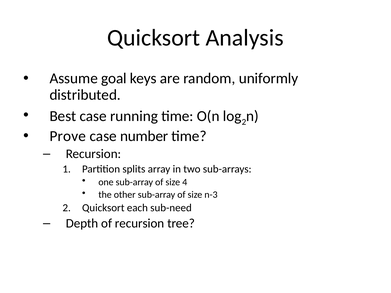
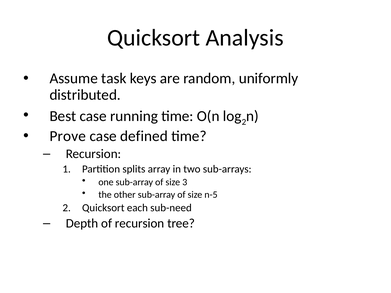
goal: goal -> task
number: number -> defined
4: 4 -> 3
n-3: n-3 -> n-5
